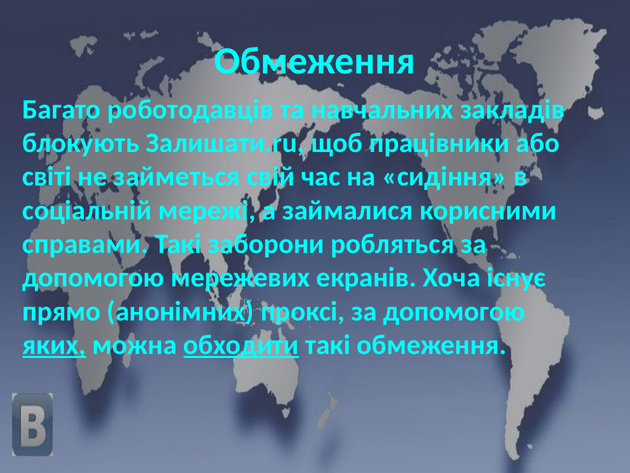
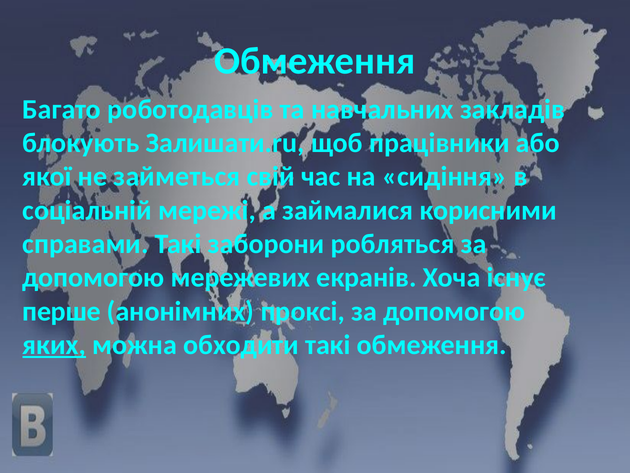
світі: світі -> якої
прямо: прямо -> перше
обходити underline: present -> none
